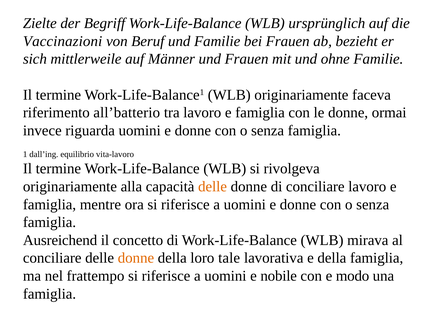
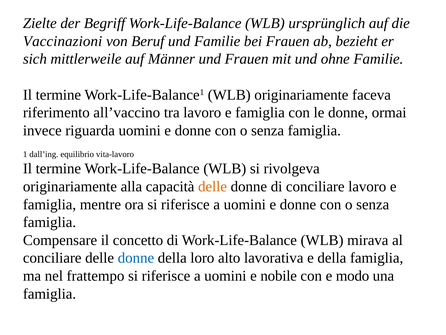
all’batterio: all’batterio -> all’vaccino
Ausreichend: Ausreichend -> Compensare
donne at (136, 258) colour: orange -> blue
tale: tale -> alto
